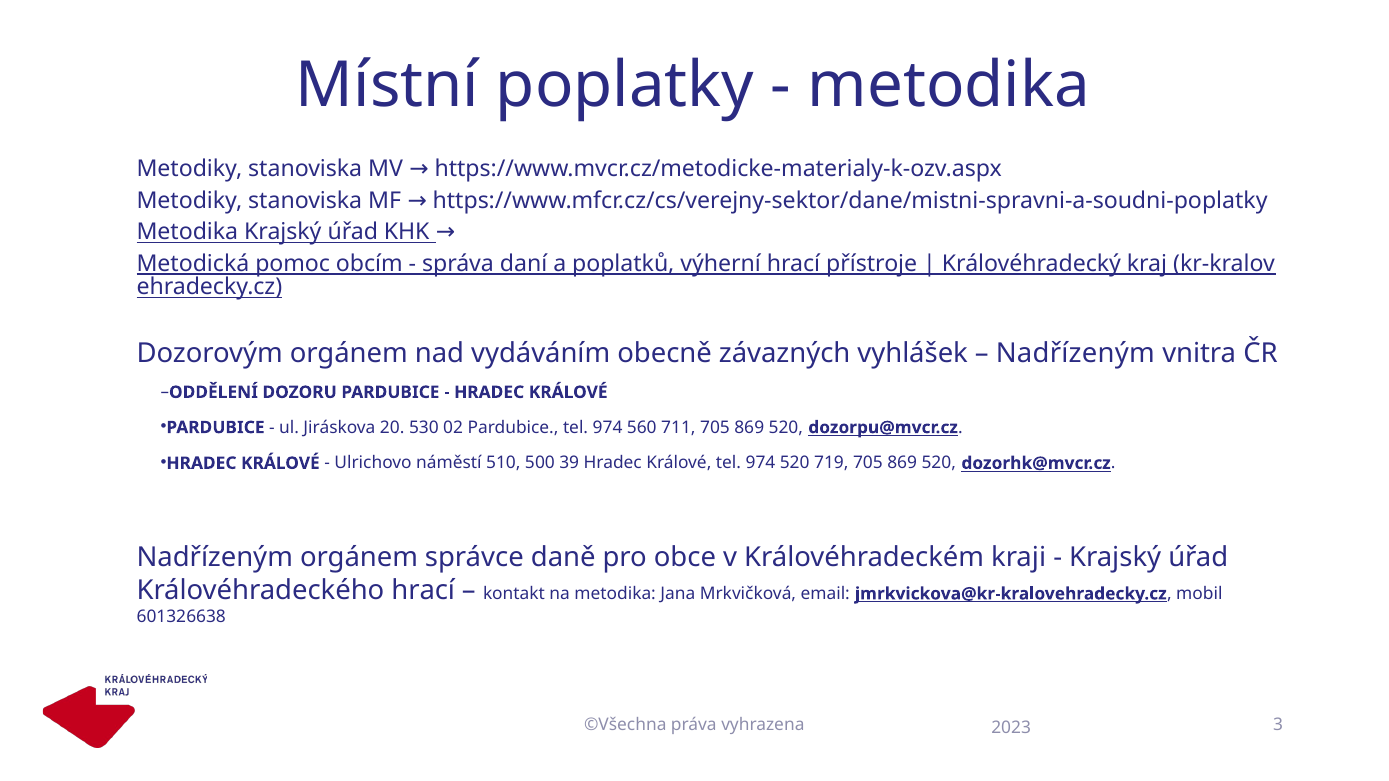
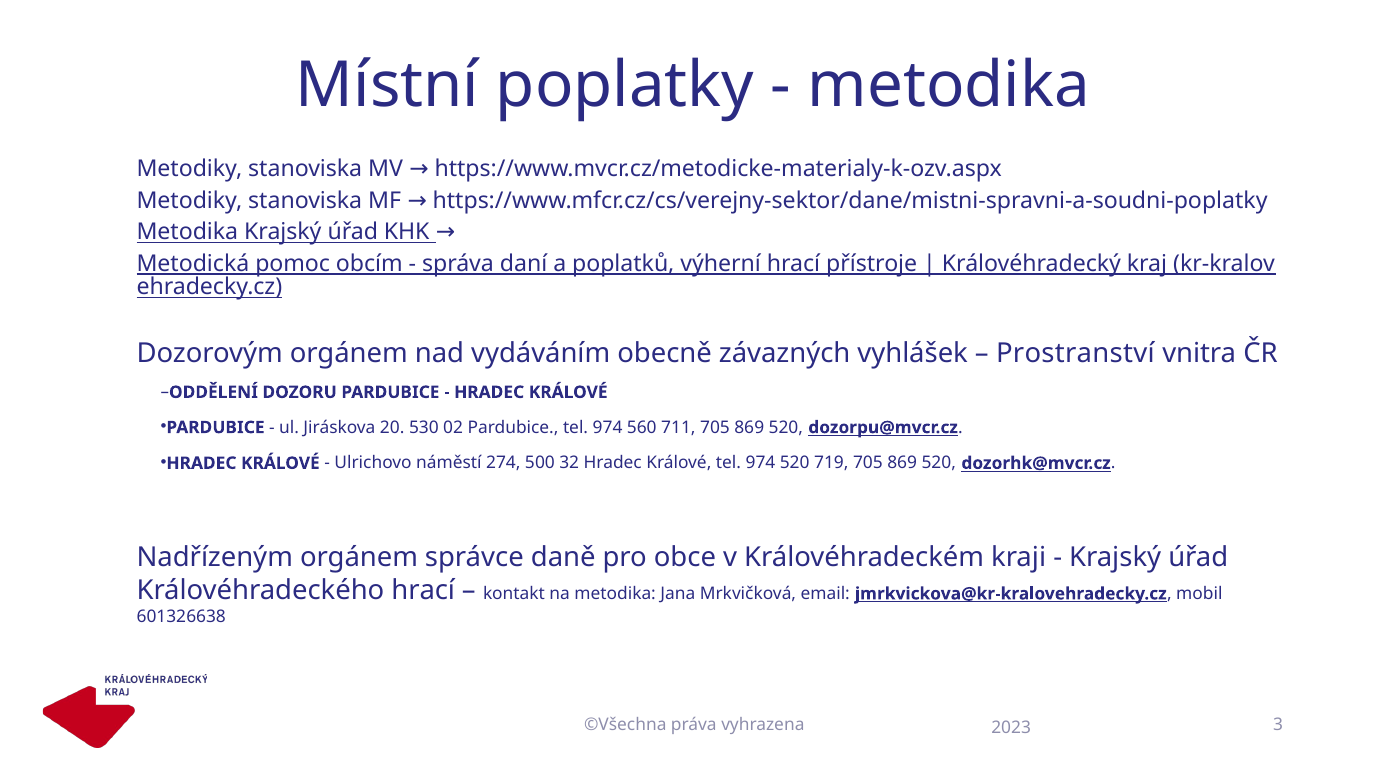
Nadřízeným at (1075, 354): Nadřízeným -> Prostranství
510: 510 -> 274
39: 39 -> 32
